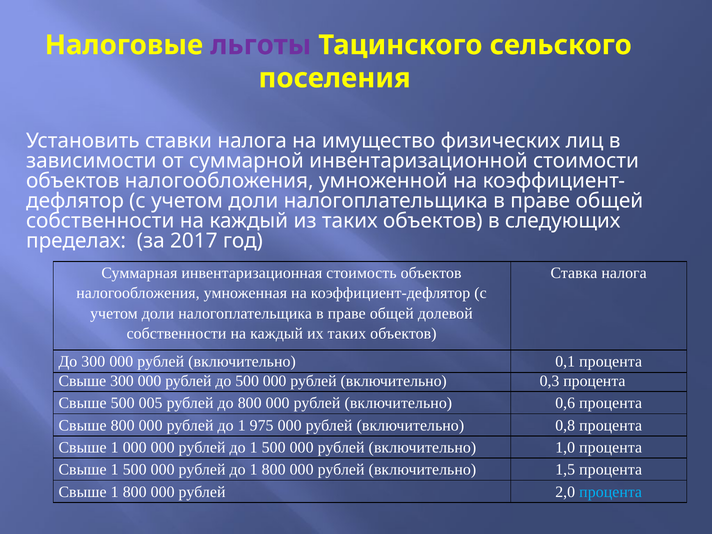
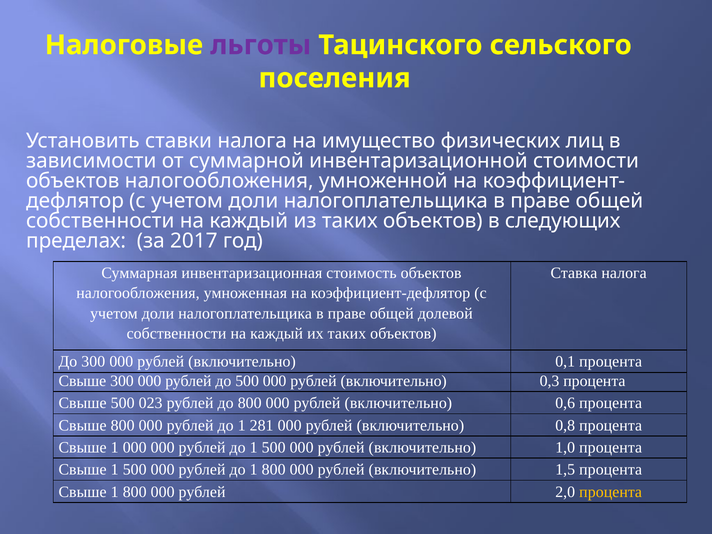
005: 005 -> 023
975: 975 -> 281
процента at (611, 492) colour: light blue -> yellow
